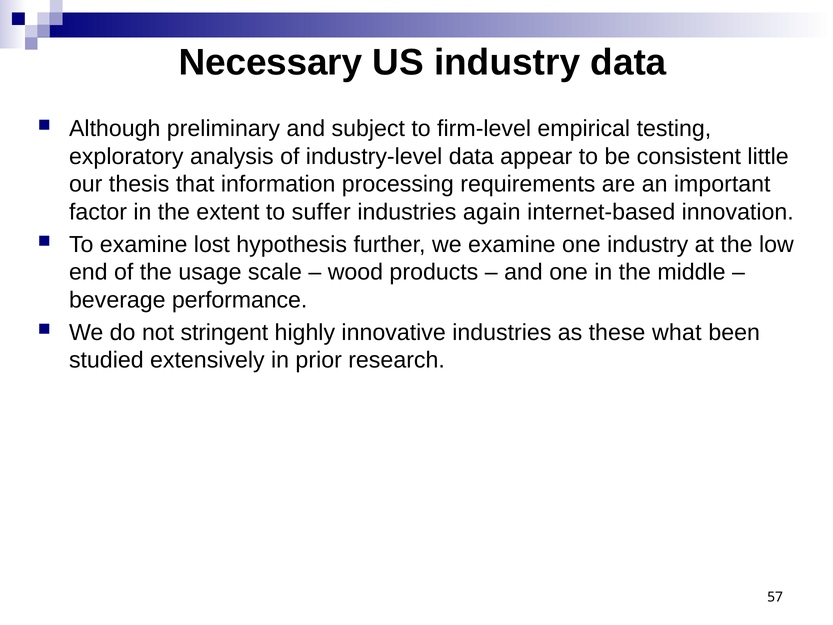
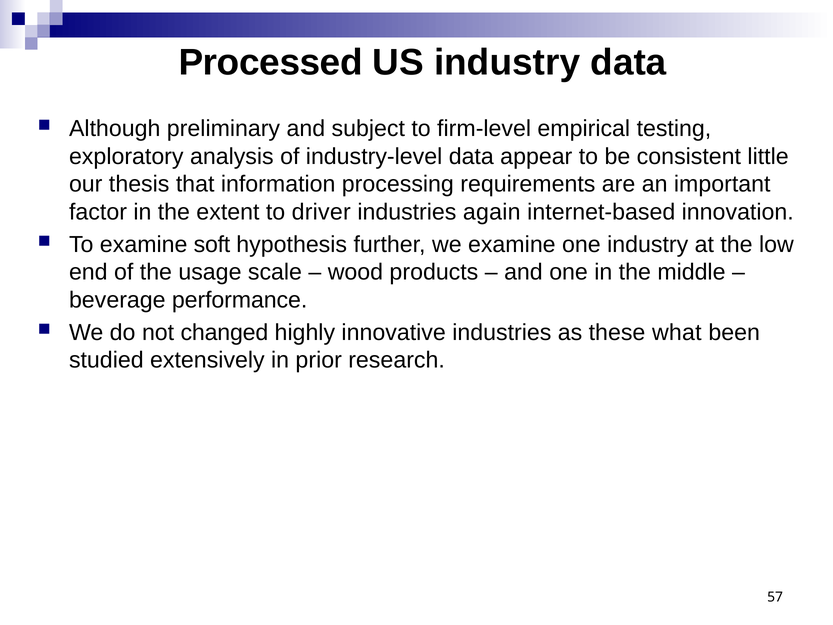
Necessary: Necessary -> Processed
suffer: suffer -> driver
lost: lost -> soft
stringent: stringent -> changed
